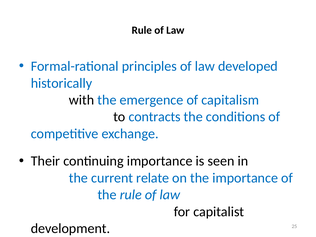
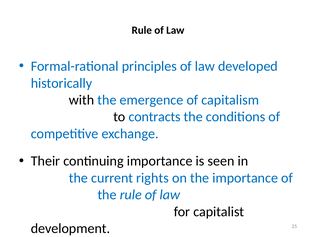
relate: relate -> rights
